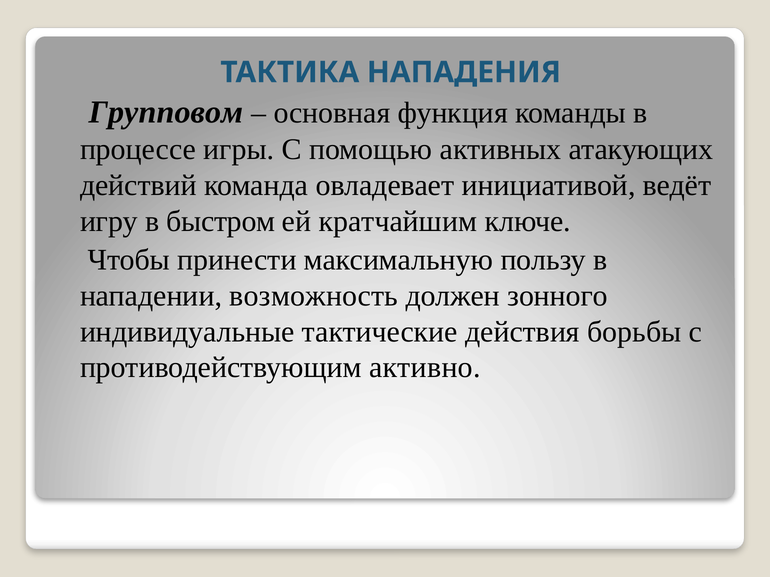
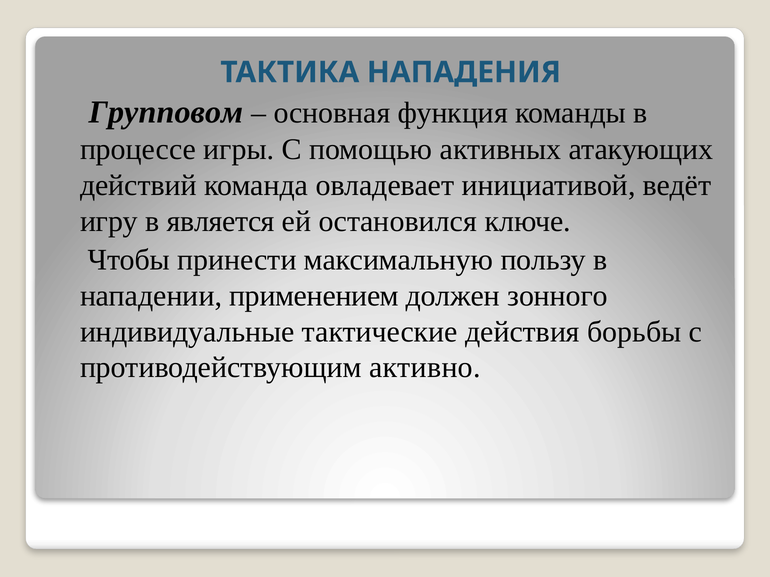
быстром: быстром -> является
кратчайшим: кратчайшим -> остановился
возможность: возможность -> применением
